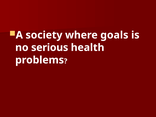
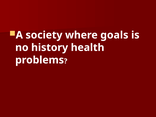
serious: serious -> history
